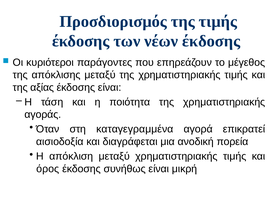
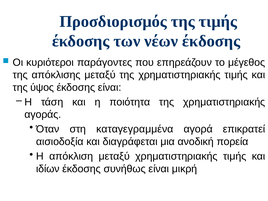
αξίας: αξίας -> ύψος
όρος: όρος -> ιδίων
